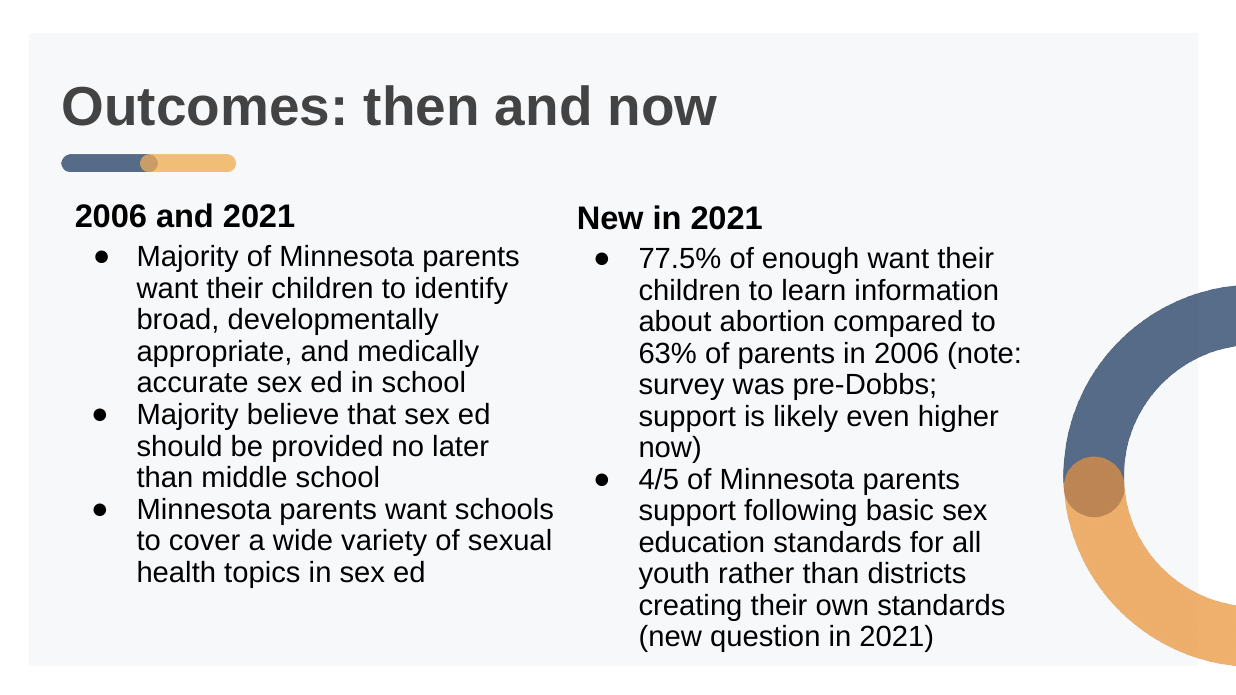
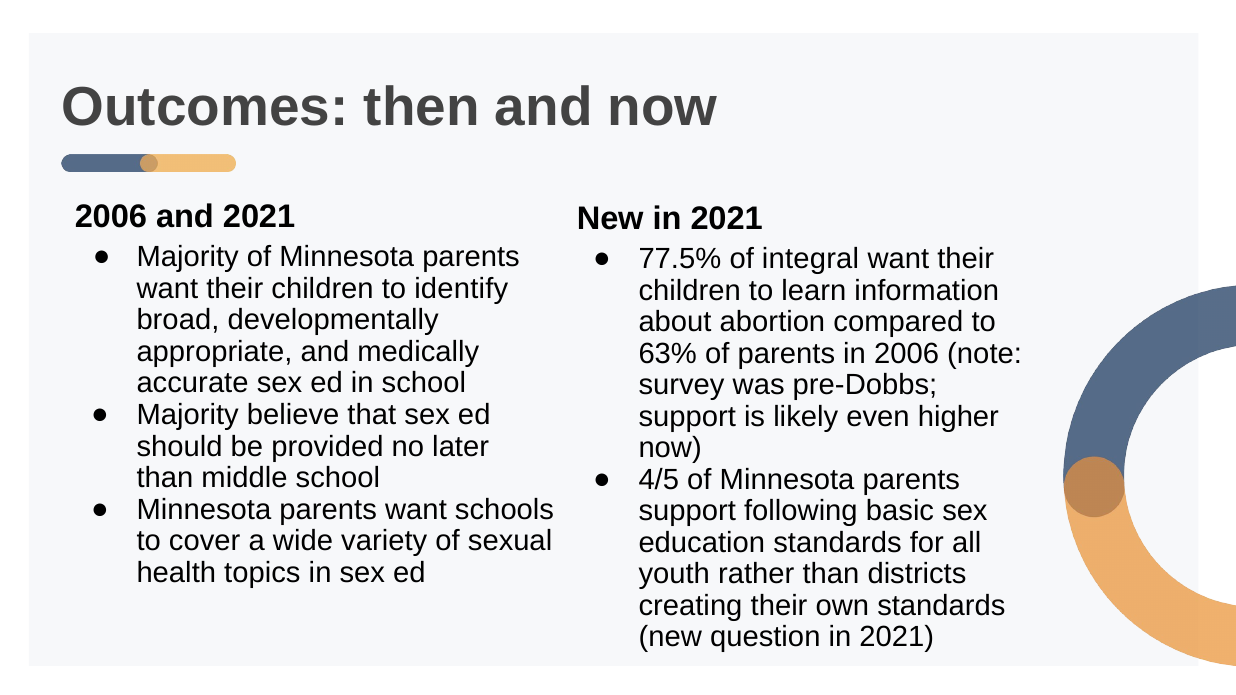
enough: enough -> integral
